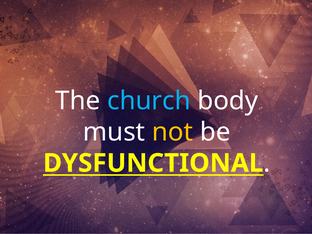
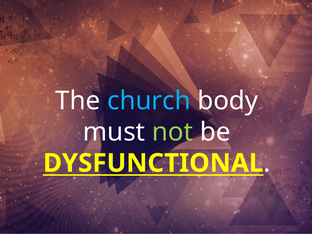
not colour: yellow -> light green
